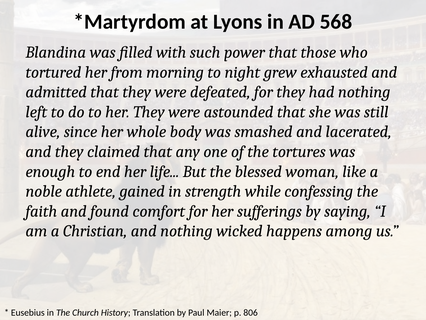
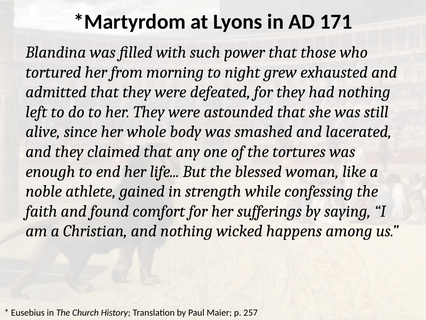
568: 568 -> 171
806: 806 -> 257
